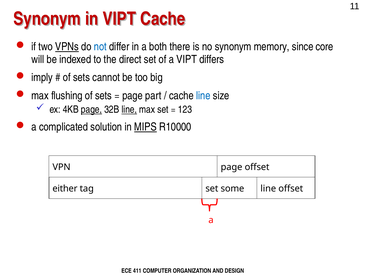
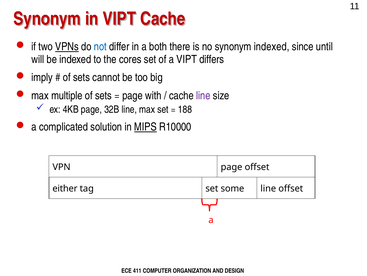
synonym memory: memory -> indexed
core: core -> until
direct: direct -> cores
flushing: flushing -> multiple
part: part -> with
line at (203, 95) colour: blue -> purple
page at (91, 109) underline: present -> none
line at (129, 109) underline: present -> none
123: 123 -> 188
